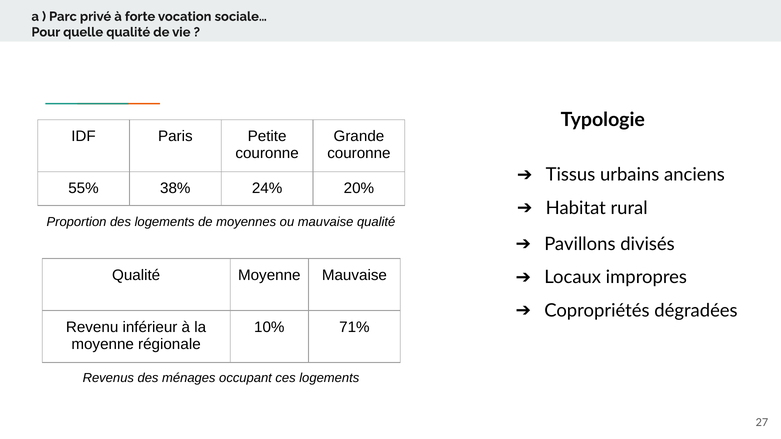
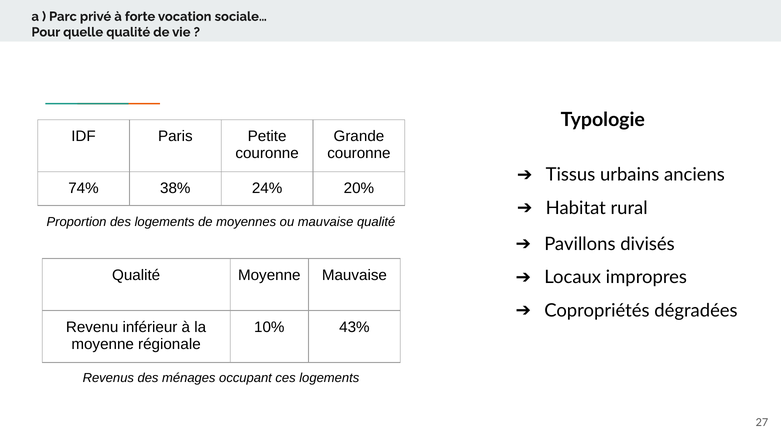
55%: 55% -> 74%
71%: 71% -> 43%
